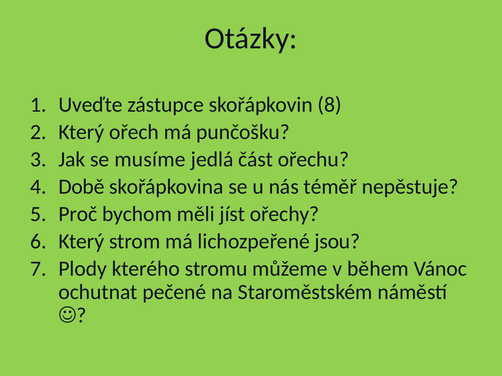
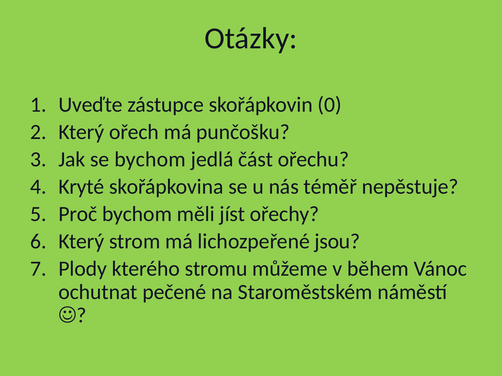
8: 8 -> 0
se musíme: musíme -> bychom
Době: Době -> Kryté
